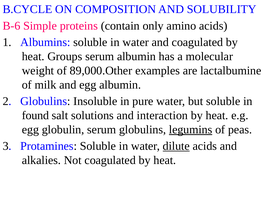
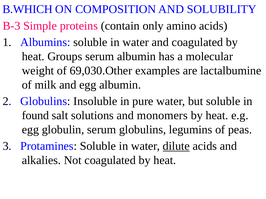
B.CYCLE: B.CYCLE -> B.WHICH
B-6: B-6 -> B-3
89,000.Other: 89,000.Other -> 69,030.Other
interaction: interaction -> monomers
legumins underline: present -> none
